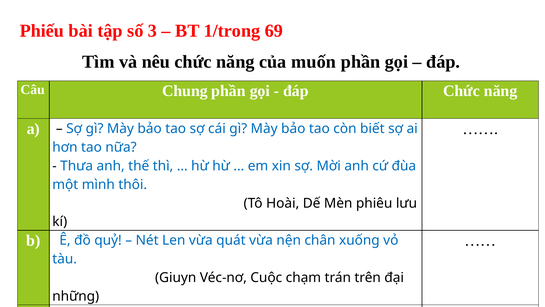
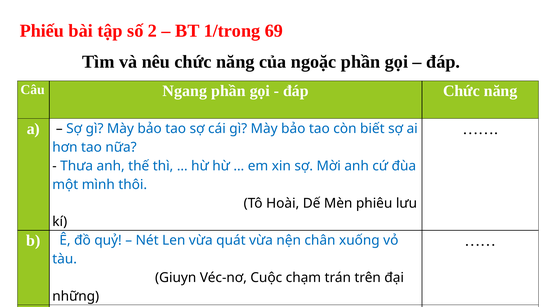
3: 3 -> 2
muốn: muốn -> ngoặc
Chung: Chung -> Ngang
